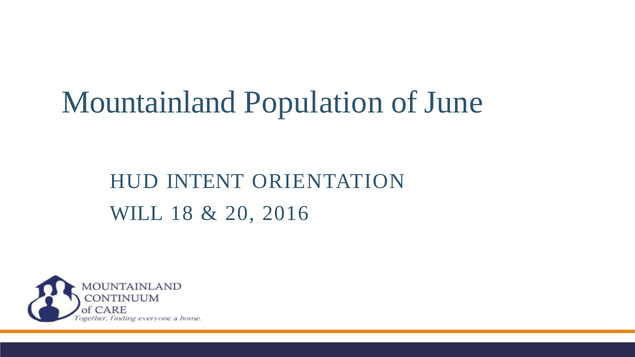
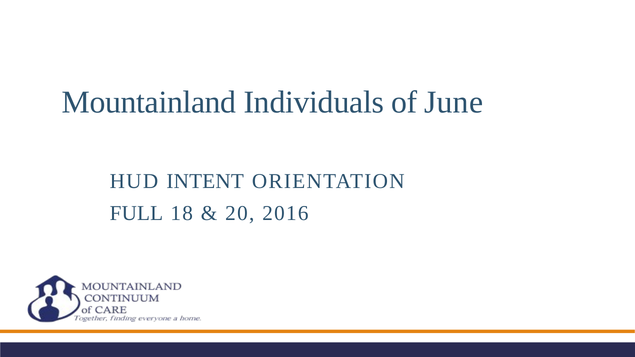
Population: Population -> Individuals
WILL: WILL -> FULL
